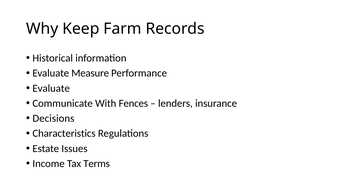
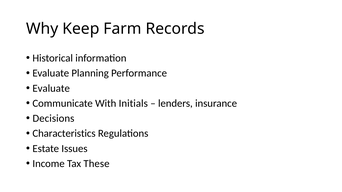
Measure: Measure -> Planning
Fences: Fences -> Initials
Terms: Terms -> These
